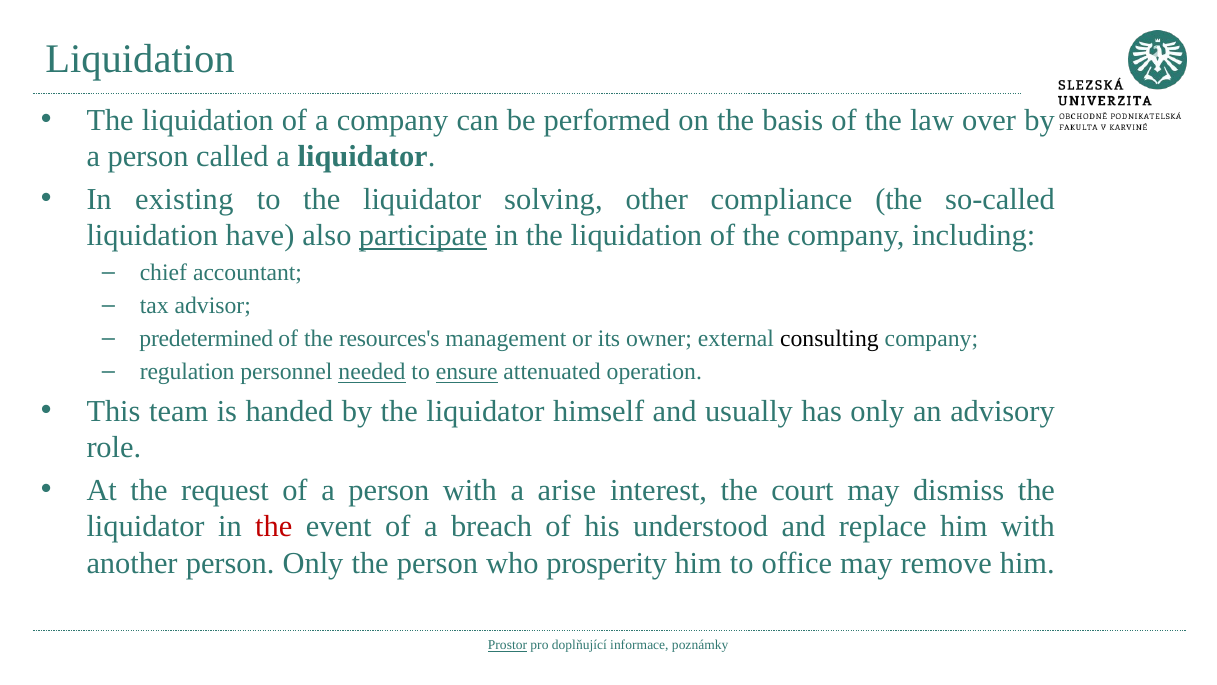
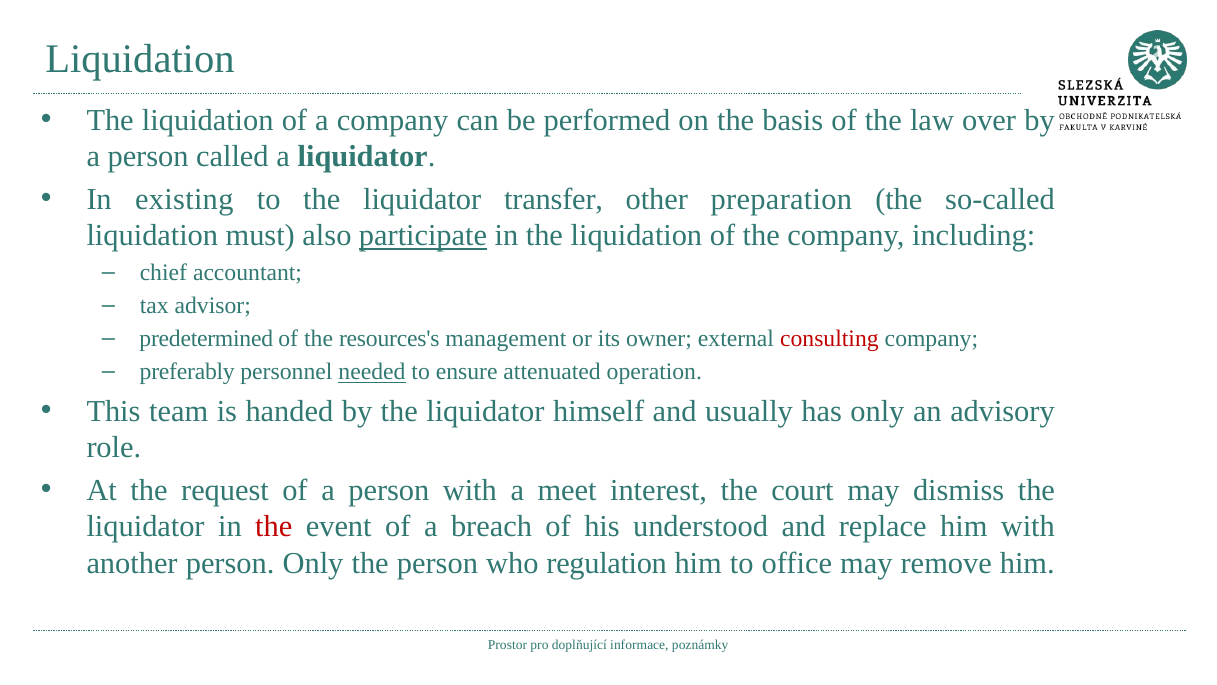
solving: solving -> transfer
compliance: compliance -> preparation
have: have -> must
consulting colour: black -> red
regulation: regulation -> preferably
ensure underline: present -> none
arise: arise -> meet
prosperity: prosperity -> regulation
Prostor underline: present -> none
